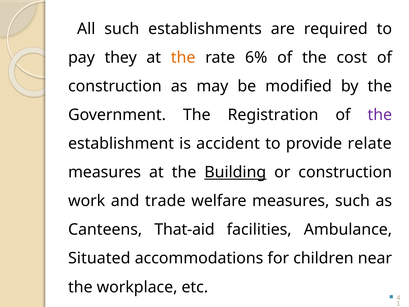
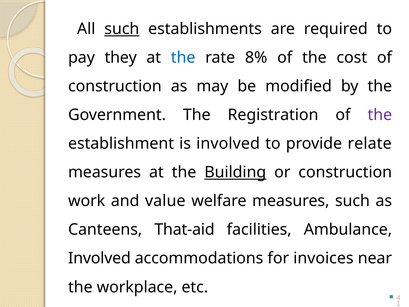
such at (122, 29) underline: none -> present
the at (183, 58) colour: orange -> blue
6%: 6% -> 8%
is accident: accident -> involved
trade: trade -> value
Situated at (99, 258): Situated -> Involved
children: children -> invoices
